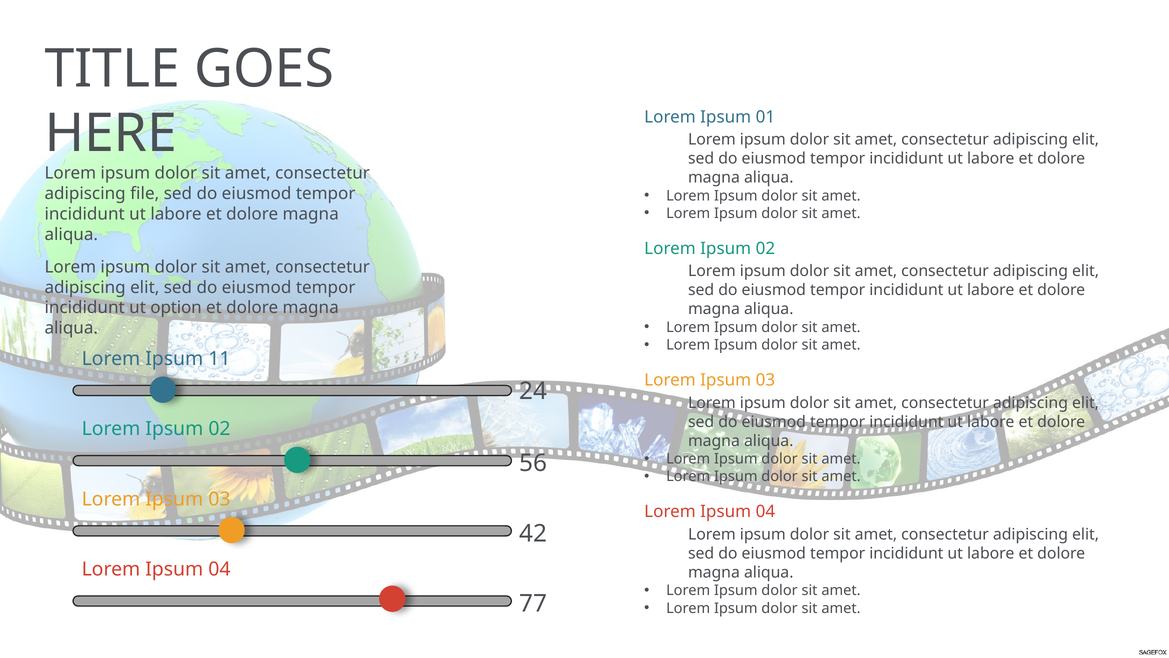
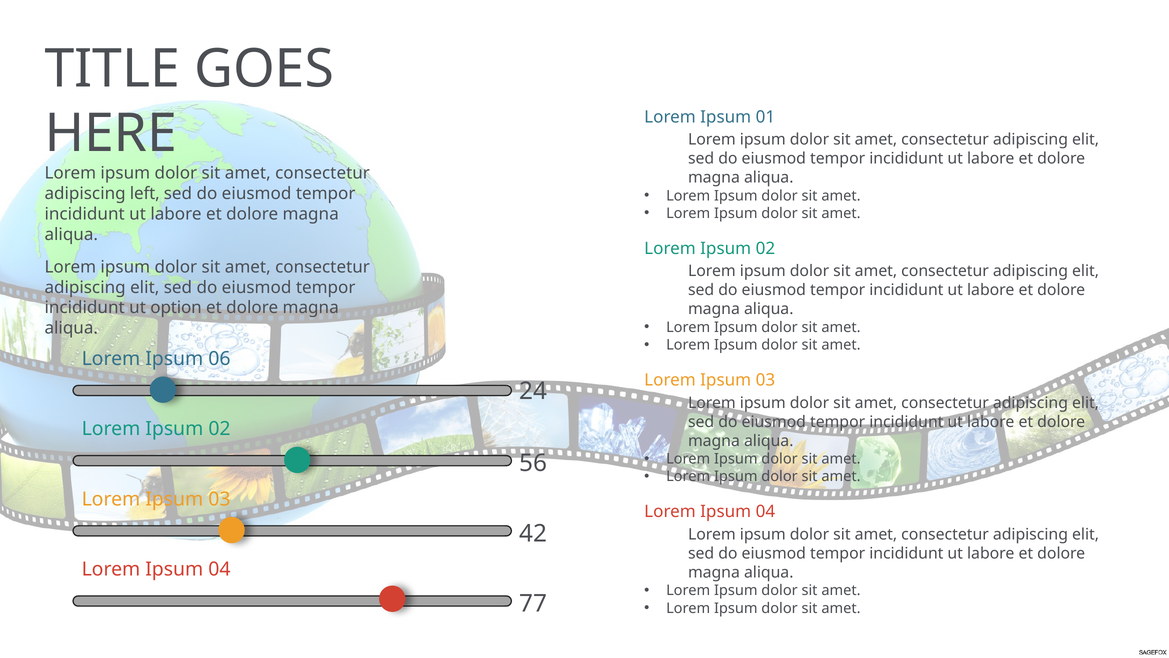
file: file -> left
11: 11 -> 06
